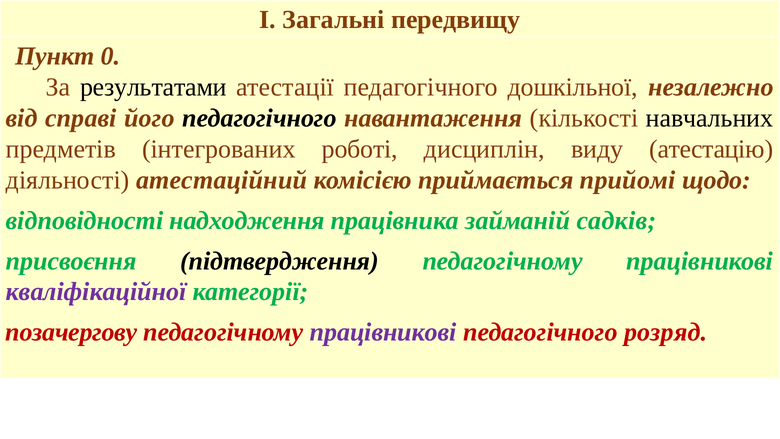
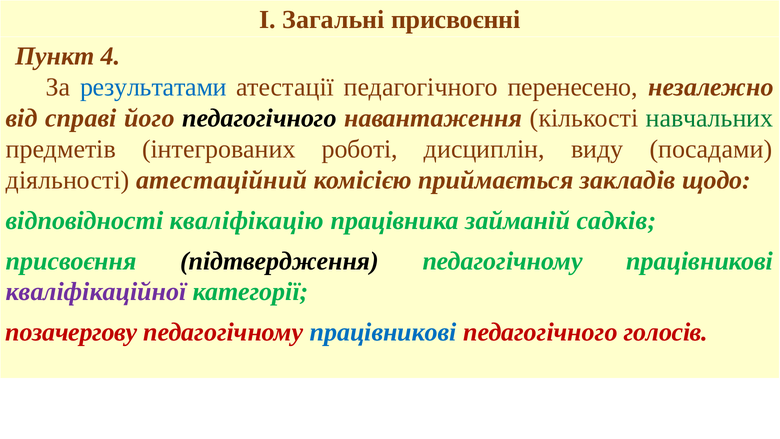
передвищу: передвищу -> присвоєнні
0: 0 -> 4
результатами colour: black -> blue
дошкільної: дошкільної -> перенесено
навчальних colour: black -> green
атестацію: атестацію -> посадами
прийомі: прийомі -> закладів
надходження: надходження -> кваліфікацію
працівникові at (383, 332) colour: purple -> blue
розряд: розряд -> голосів
